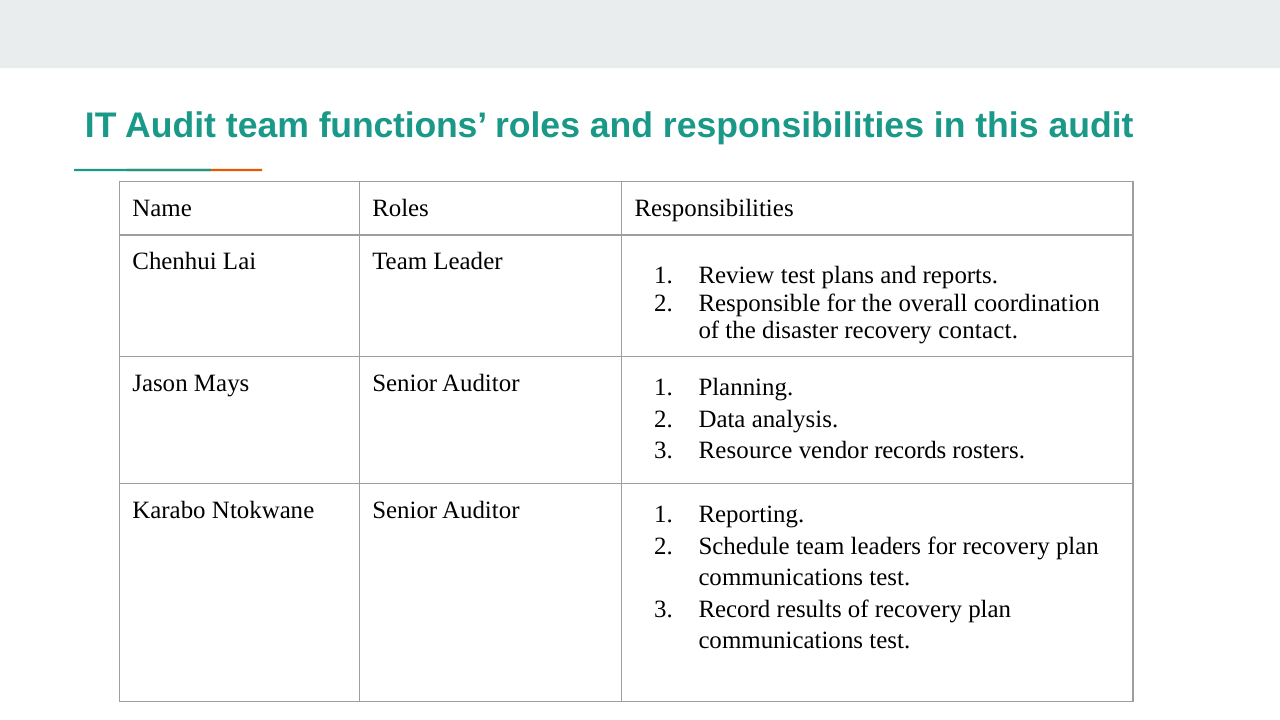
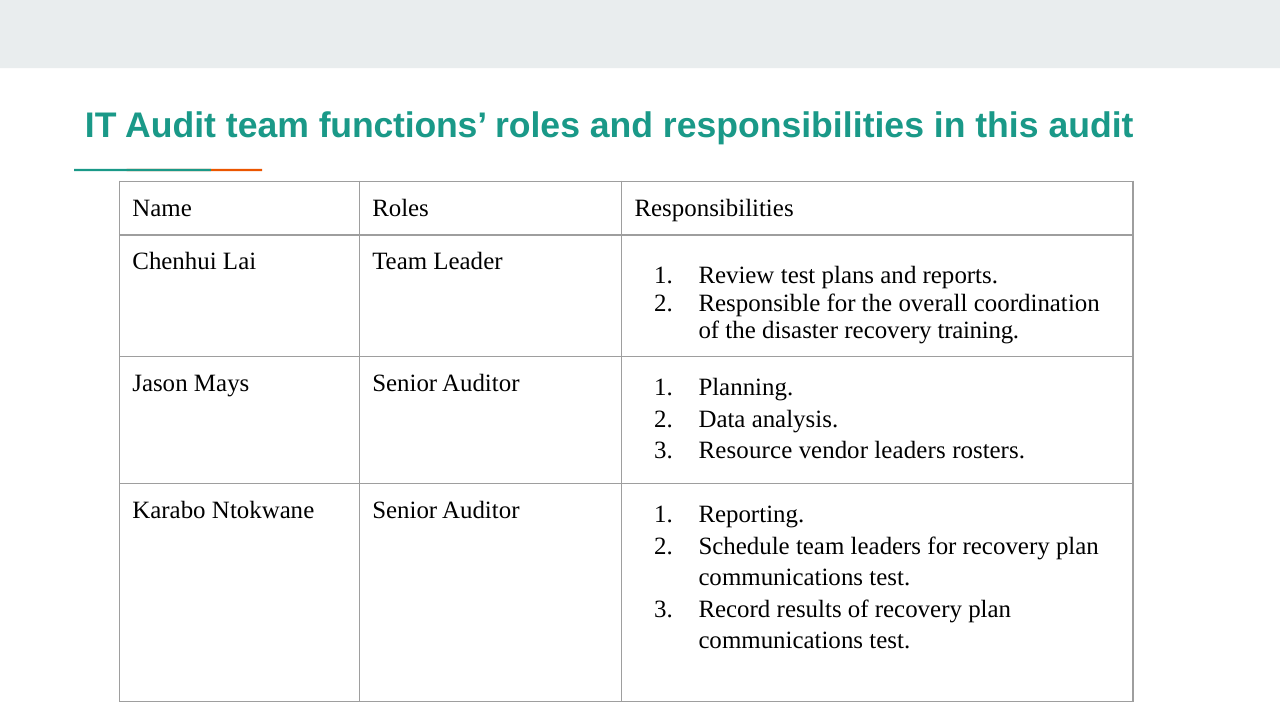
contact: contact -> training
vendor records: records -> leaders
